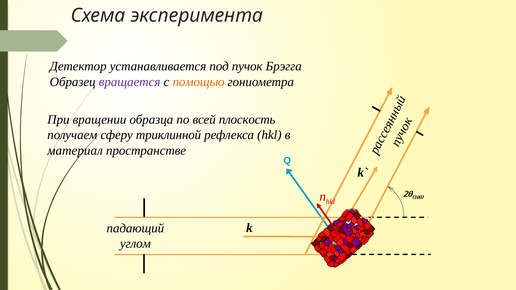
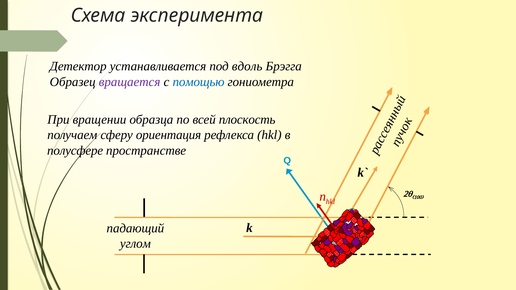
пучок: пучок -> вдоль
помощью colour: orange -> blue
триклинной: триклинной -> ориентация
материал: материал -> полусфере
